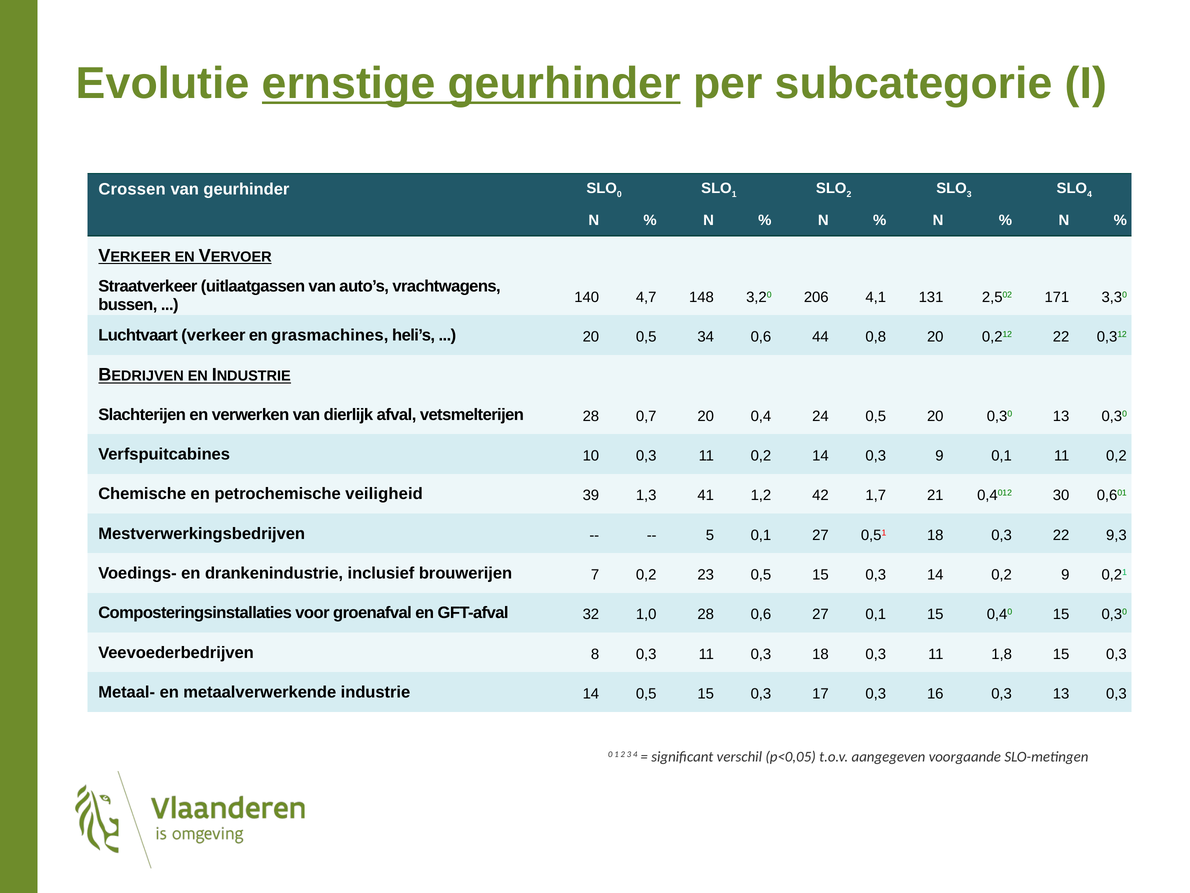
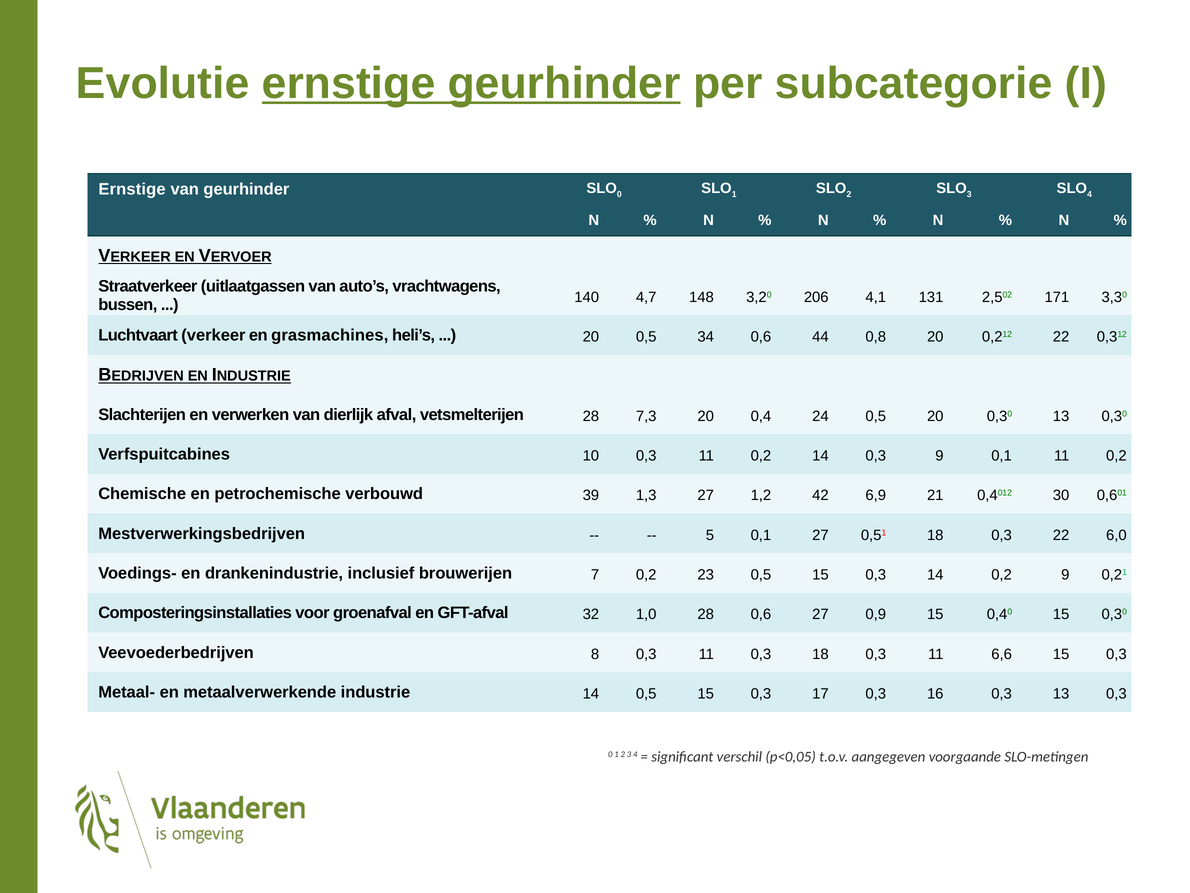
Crossen at (132, 189): Crossen -> Ernstige
0,7: 0,7 -> 7,3
veiligheid: veiligheid -> verbouwd
1,3 41: 41 -> 27
1,7: 1,7 -> 6,9
9,3: 9,3 -> 6,0
27 0,1: 0,1 -> 0,9
1,8: 1,8 -> 6,6
